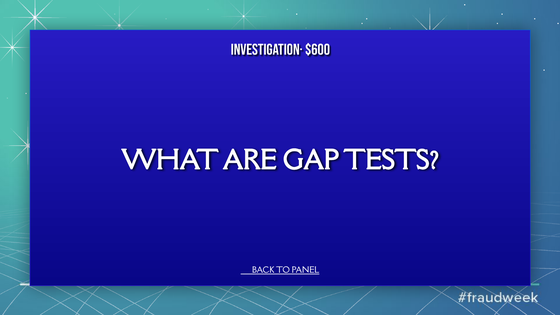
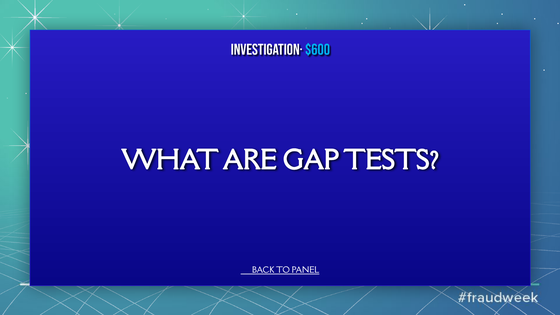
$600 colour: white -> light blue
